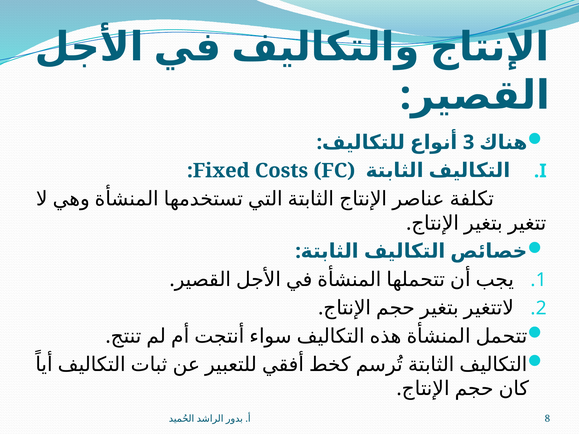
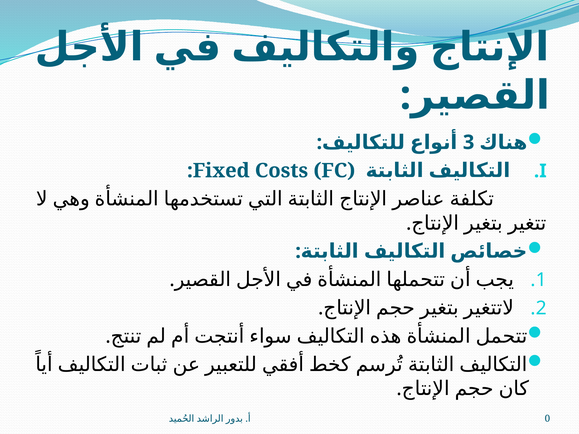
8: 8 -> 0
